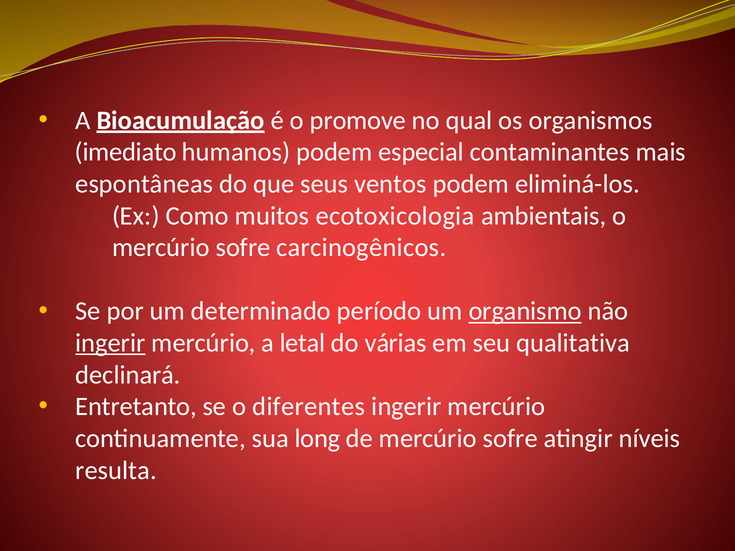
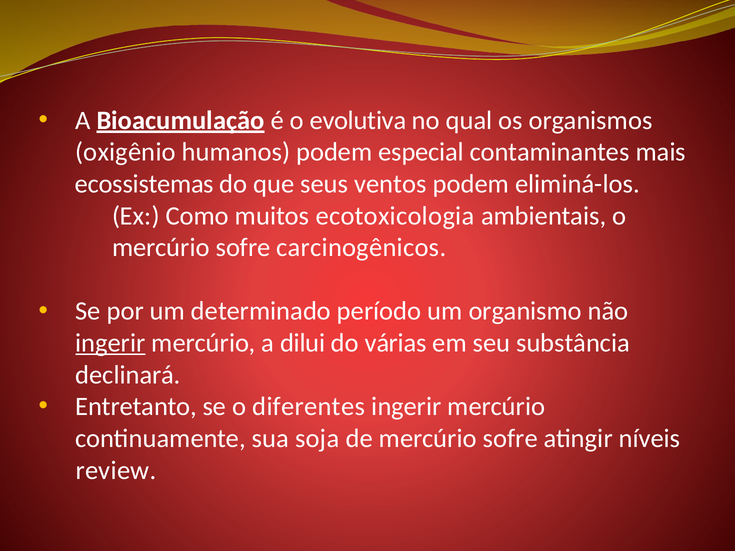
promove: promove -> evolutiva
imediato: imediato -> oxigênio
espontâneas: espontâneas -> ecossistemas
organismo underline: present -> none
letal: letal -> dilui
qualitativa: qualitativa -> substância
long: long -> soja
resulta: resulta -> review
